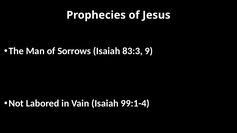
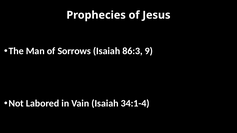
83:3: 83:3 -> 86:3
99:1-4: 99:1-4 -> 34:1-4
